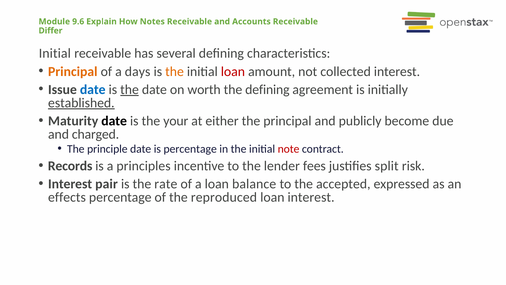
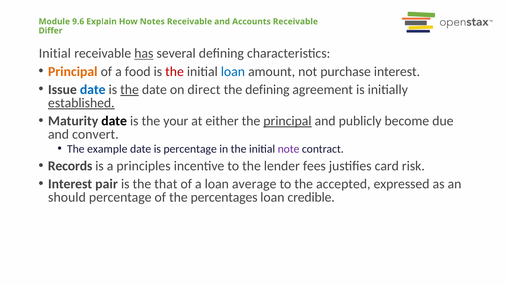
has underline: none -> present
days: days -> food
the at (175, 71) colour: orange -> red
loan at (233, 71) colour: red -> blue
collected: collected -> purchase
worth: worth -> direct
principal at (287, 121) underline: none -> present
charged: charged -> convert
principle: principle -> example
note colour: red -> purple
split: split -> card
rate: rate -> that
balance: balance -> average
effects: effects -> should
reproduced: reproduced -> percentages
loan interest: interest -> credible
